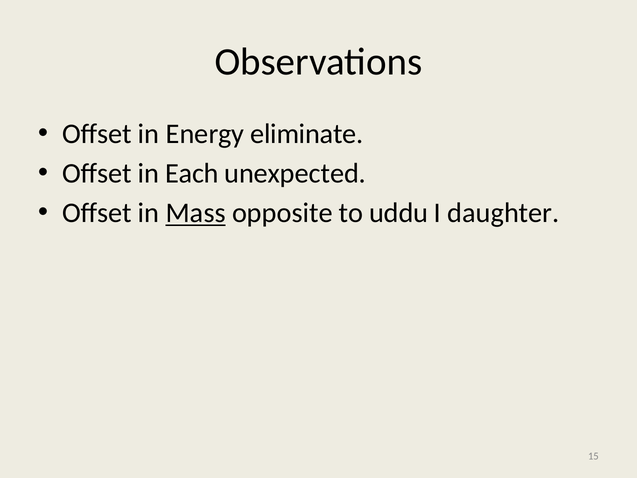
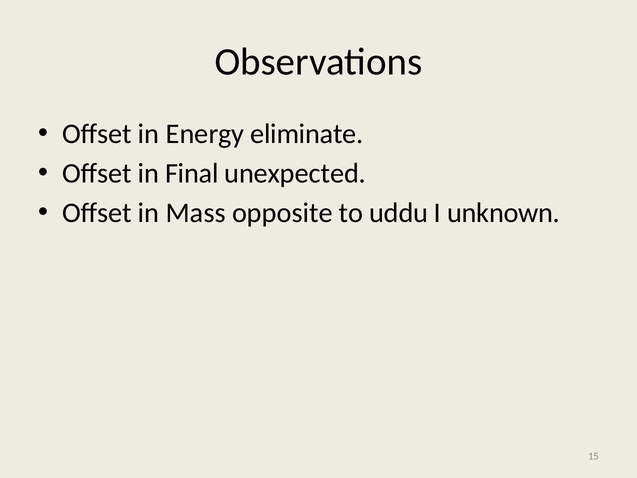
Each: Each -> Final
Mass underline: present -> none
daughter: daughter -> unknown
